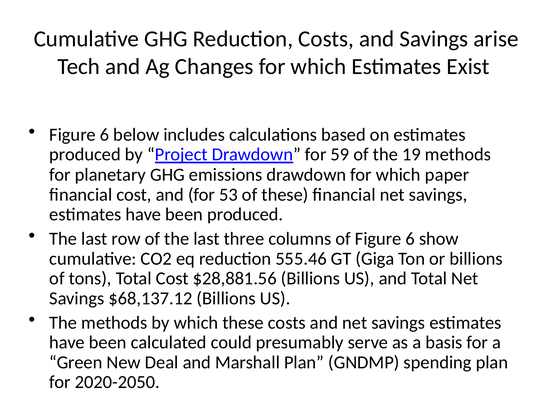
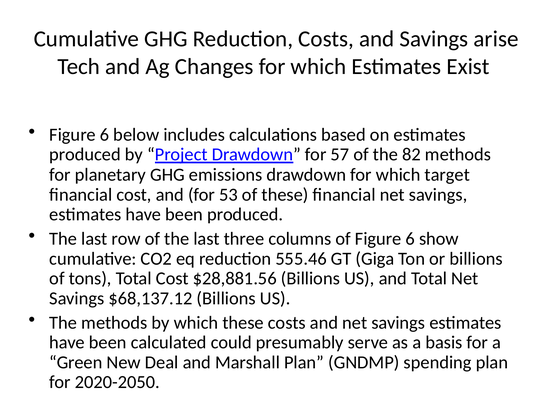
59: 59 -> 57
19: 19 -> 82
paper: paper -> target
